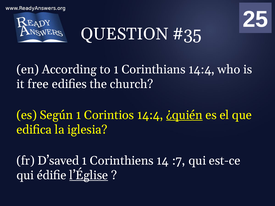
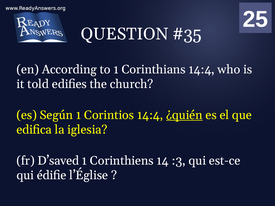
free: free -> told
:7: :7 -> :3
l’Église underline: present -> none
